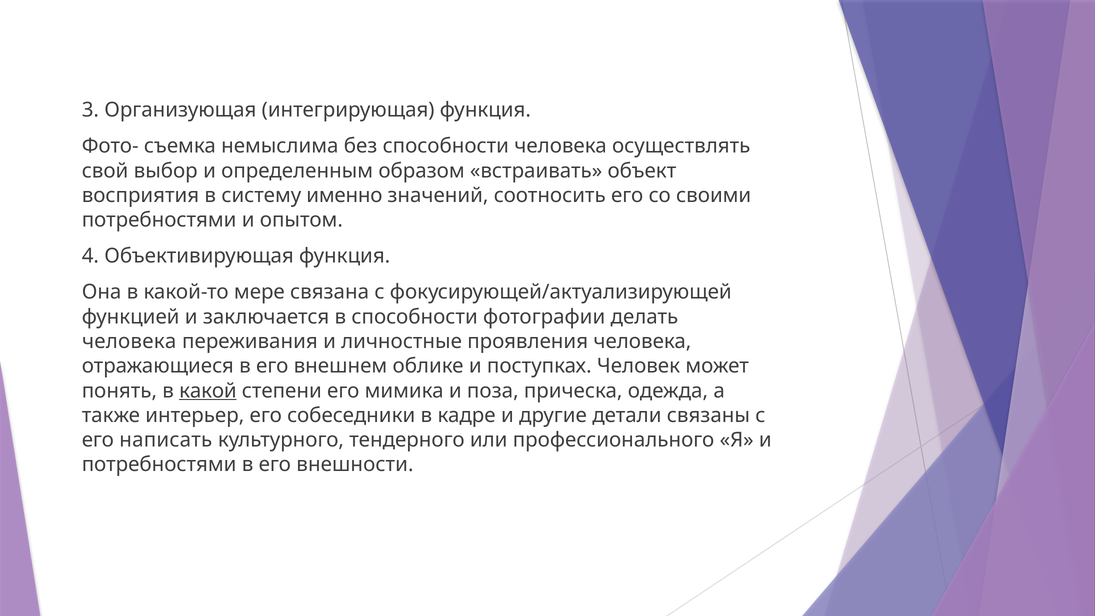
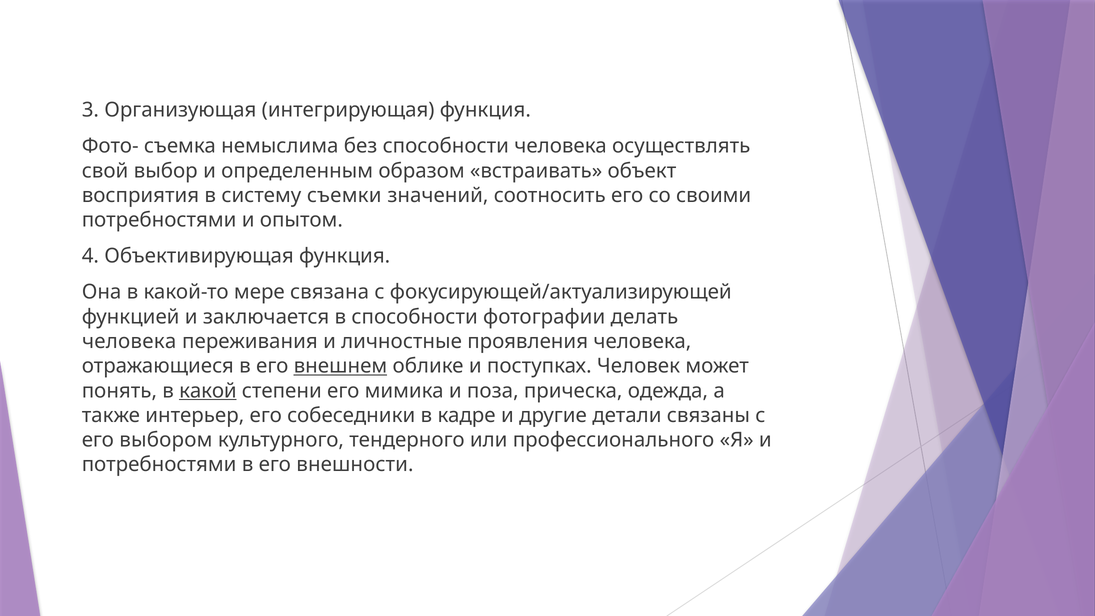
именно: именно -> съемки
внешнем underline: none -> present
написать: написать -> выбором
